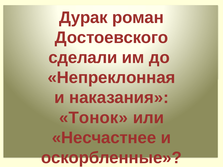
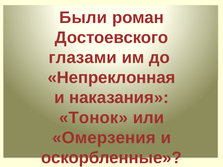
Дурак: Дурак -> Были
сделали: сделали -> глазами
Несчастнее: Несчастнее -> Омерзения
